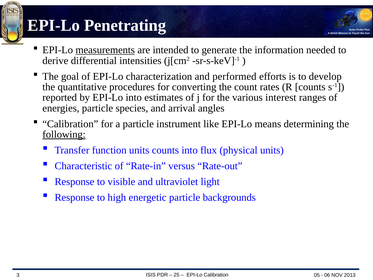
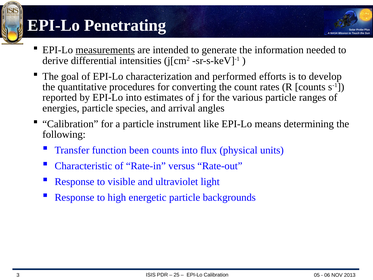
various interest: interest -> particle
following underline: present -> none
function units: units -> been
